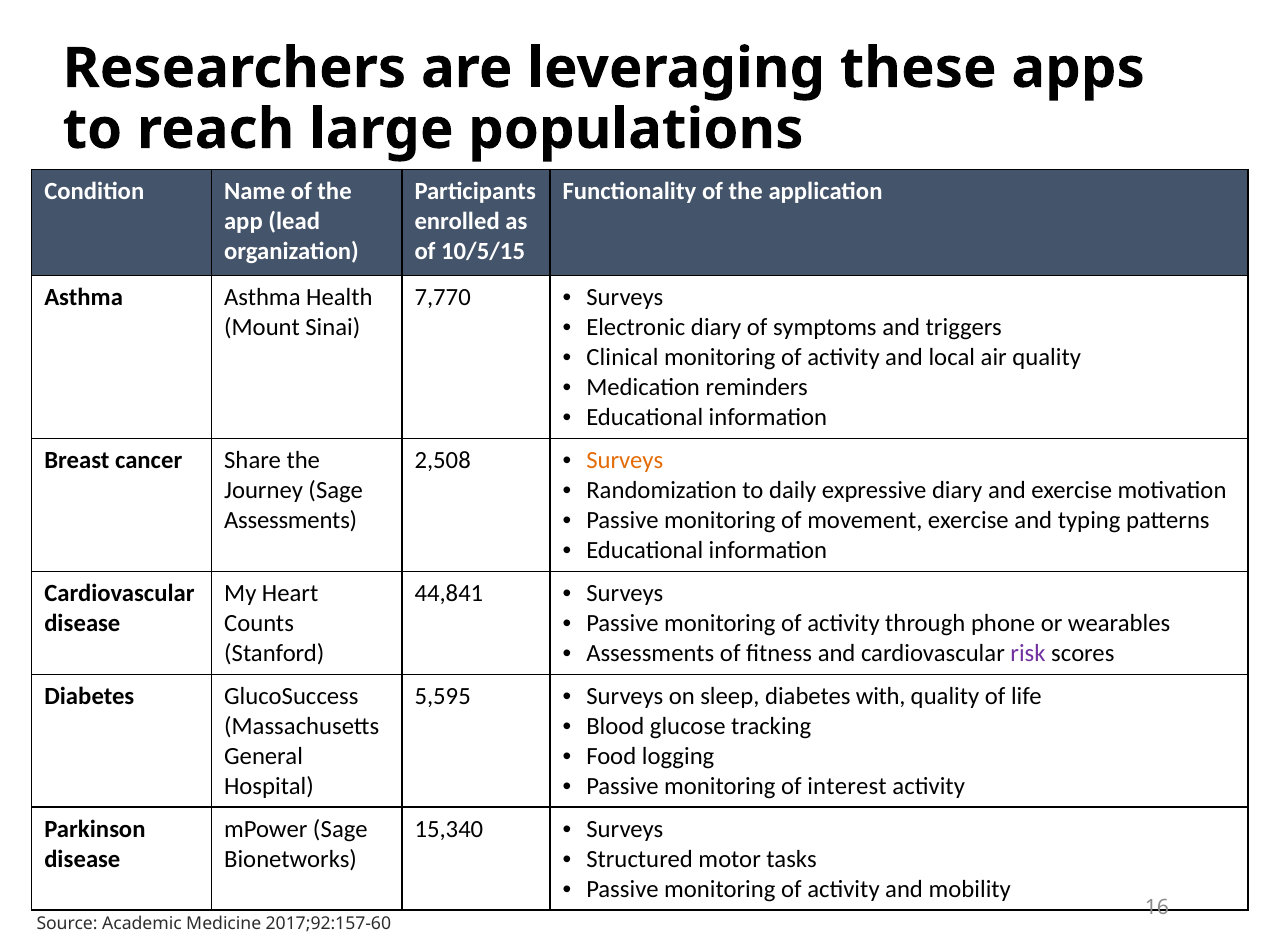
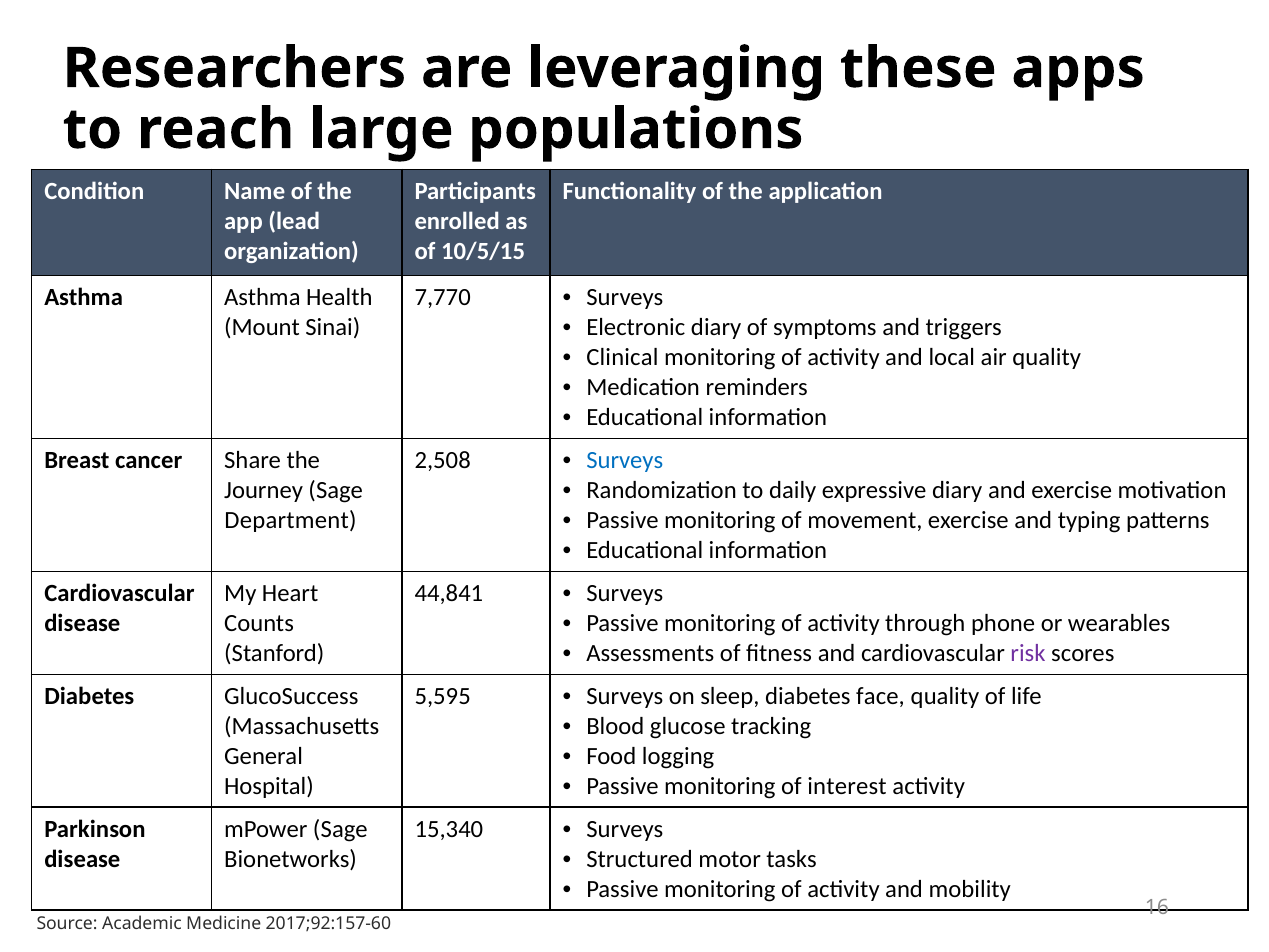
Surveys at (625, 460) colour: orange -> blue
Assessments at (291, 520): Assessments -> Department
with: with -> face
